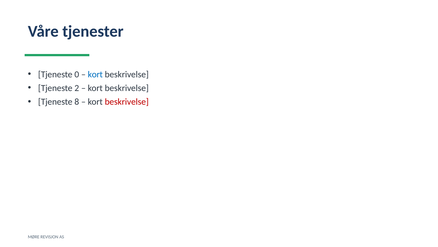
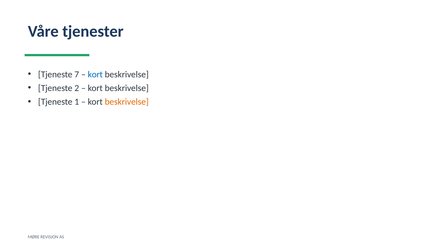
0: 0 -> 7
8: 8 -> 1
beskrivelse at (127, 102) colour: red -> orange
